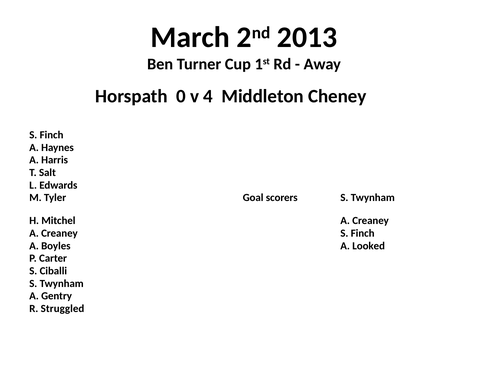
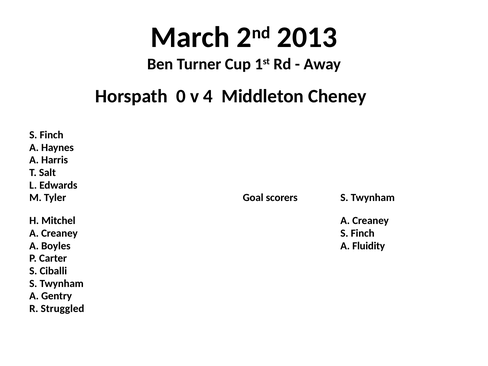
Looked: Looked -> Fluidity
